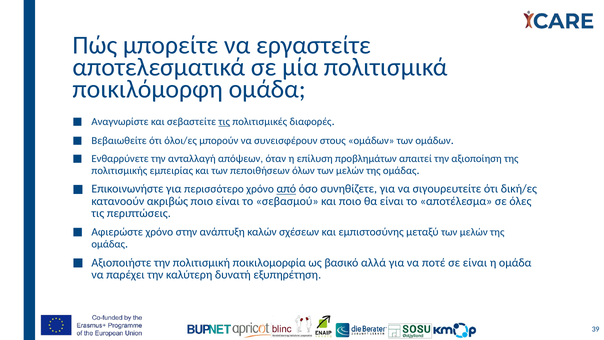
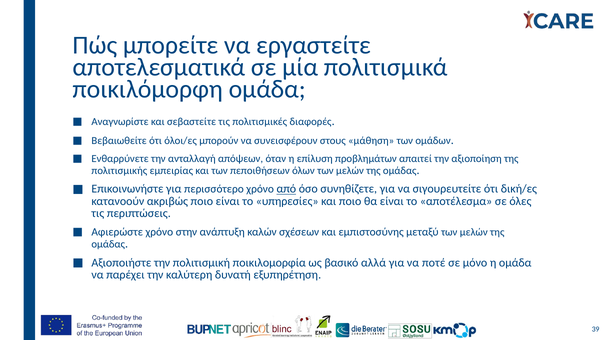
τις at (224, 122) underline: present -> none
στους ομάδων: ομάδων -> μάθηση
σεβασμού: σεβασμού -> υπηρεσίες
σε είναι: είναι -> μόνο
